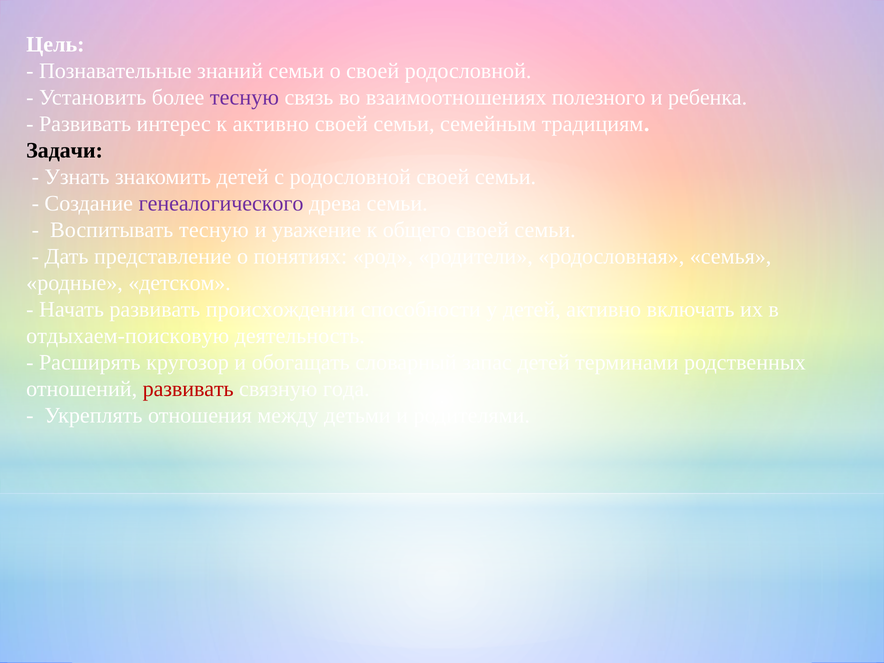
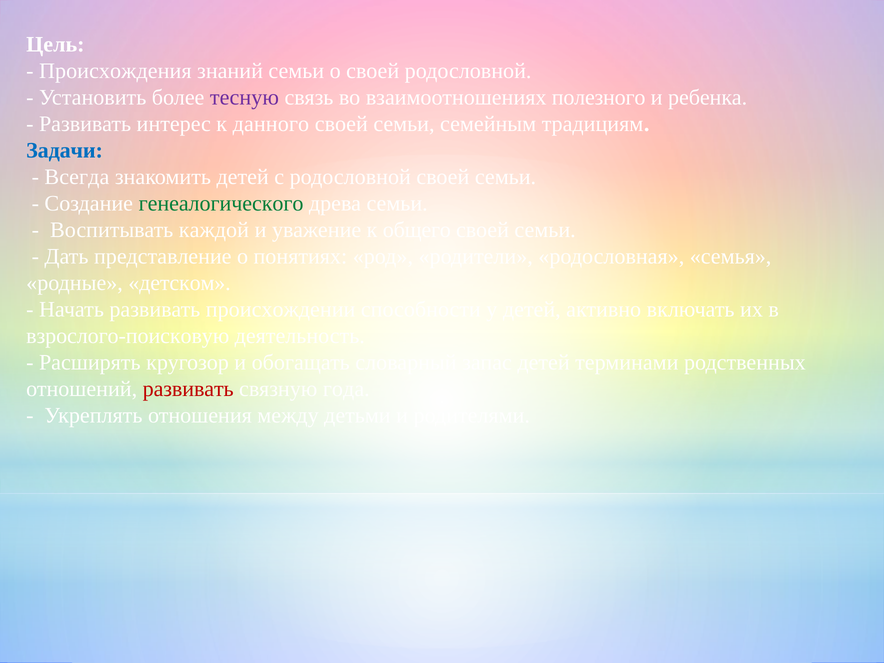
Познавательные: Познавательные -> Происхождения
к активно: активно -> данного
Задачи colour: black -> blue
Узнать: Узнать -> Всегда
генеалогического colour: purple -> green
Воспитывать тесную: тесную -> каждой
отдыхаем-поисковую: отдыхаем-поисковую -> взрослого-поисковую
